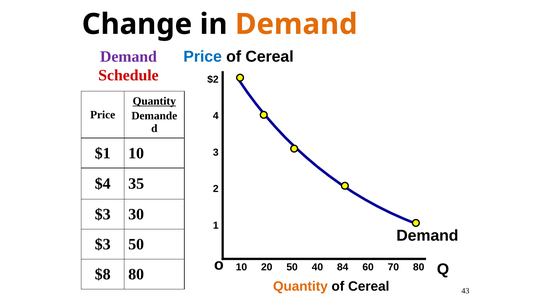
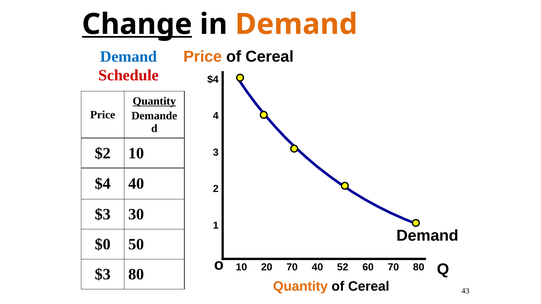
Change underline: none -> present
Price at (203, 57) colour: blue -> orange
Demand at (128, 57) colour: purple -> blue
$2 at (213, 80): $2 -> $4
$1: $1 -> $2
$4 35: 35 -> 40
$3 at (103, 245): $3 -> $0
20 50: 50 -> 70
84: 84 -> 52
$8 at (103, 275): $8 -> $3
